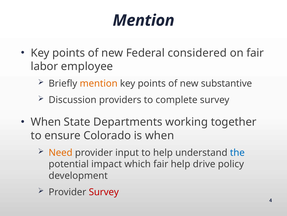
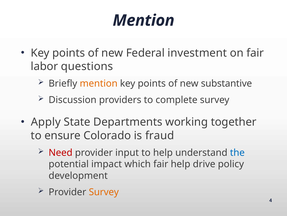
considered: considered -> investment
employee: employee -> questions
When at (46, 122): When -> Apply
is when: when -> fraud
Need colour: orange -> red
Survey at (104, 191) colour: red -> orange
